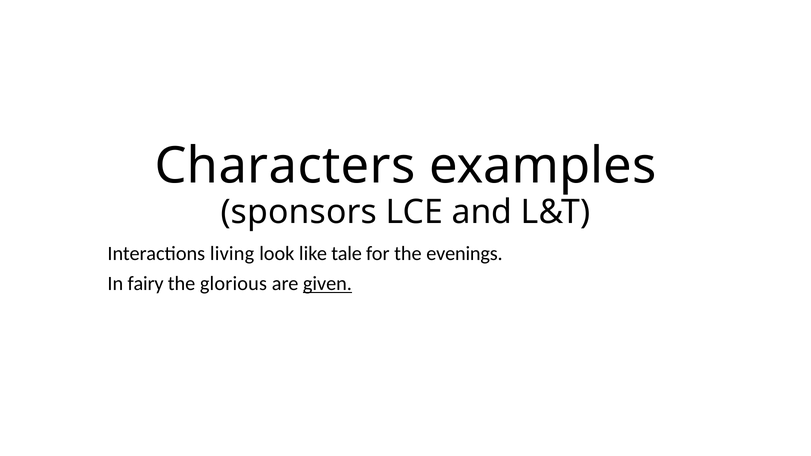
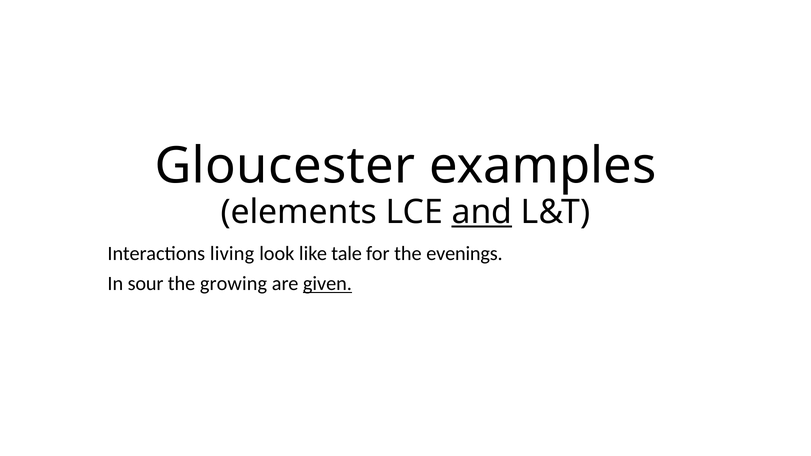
Characters: Characters -> Gloucester
sponsors: sponsors -> elements
and underline: none -> present
fairy: fairy -> sour
glorious: glorious -> growing
